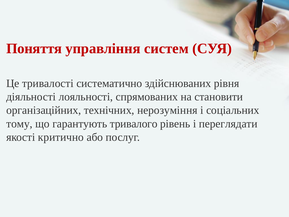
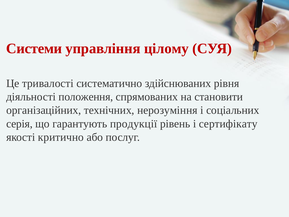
Поняття: Поняття -> Системи
систем: систем -> цілому
лояльності: лояльності -> положення
тому: тому -> серія
тривалого: тривалого -> продукції
переглядати: переглядати -> сертифікату
